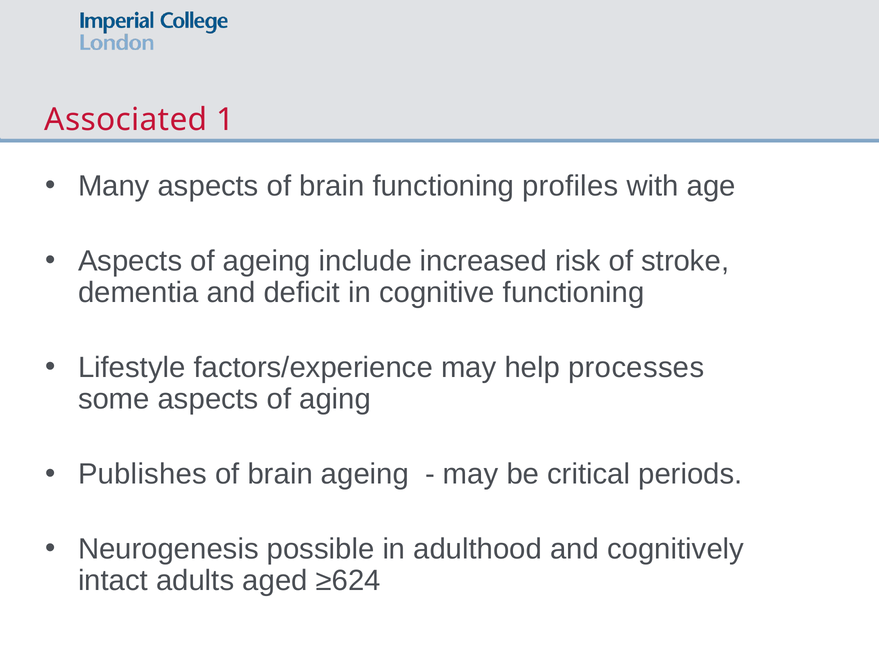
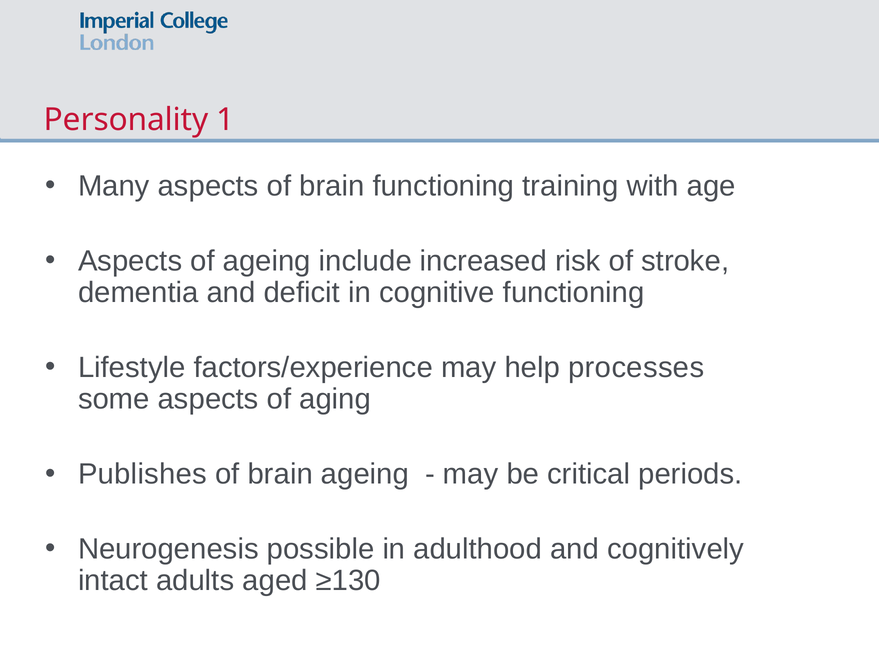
Associated: Associated -> Personality
profiles: profiles -> training
≥624: ≥624 -> ≥130
